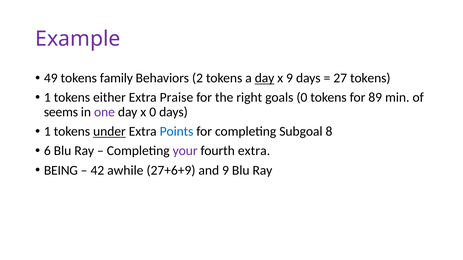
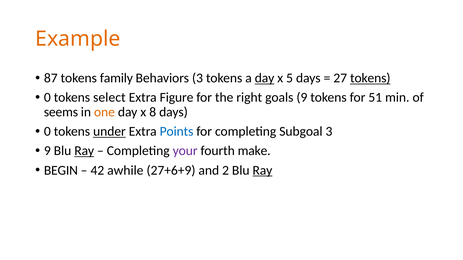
Example colour: purple -> orange
49: 49 -> 87
Behaviors 2: 2 -> 3
x 9: 9 -> 5
tokens at (370, 78) underline: none -> present
1 at (47, 98): 1 -> 0
either: either -> select
Praise: Praise -> Figure
goals 0: 0 -> 9
89: 89 -> 51
one colour: purple -> orange
x 0: 0 -> 8
1 at (47, 132): 1 -> 0
Subgoal 8: 8 -> 3
6 at (47, 151): 6 -> 9
Ray at (84, 151) underline: none -> present
fourth extra: extra -> make
BEING: BEING -> BEGIN
and 9: 9 -> 2
Ray at (262, 171) underline: none -> present
